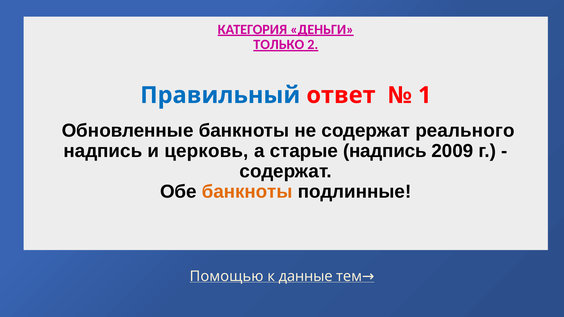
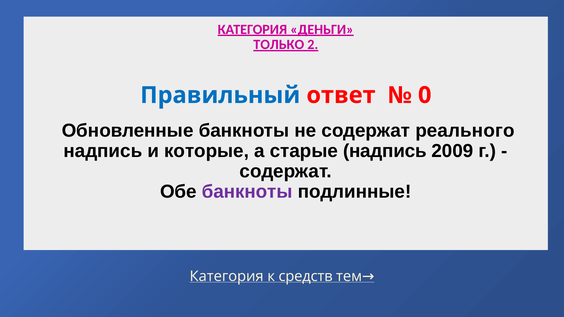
1: 1 -> 0
церковь: церковь -> которые
банкноты at (247, 192) colour: orange -> purple
Помощью at (227, 276): Помощью -> Категория
данные: данные -> средств
